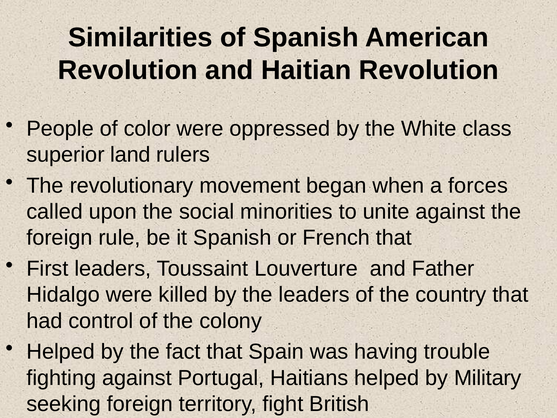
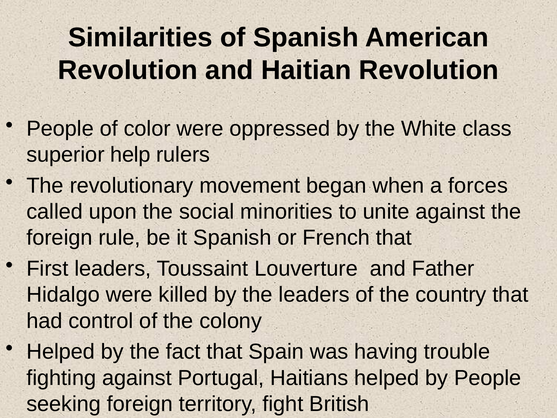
land: land -> help
by Military: Military -> People
